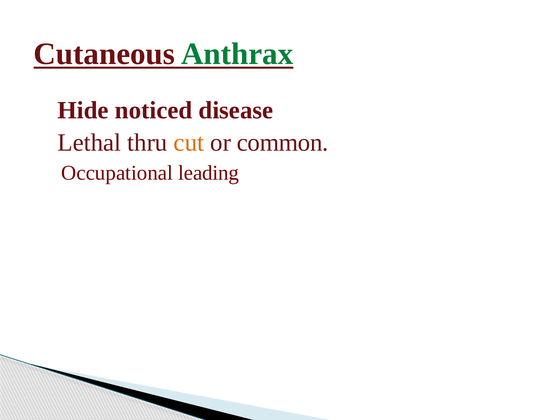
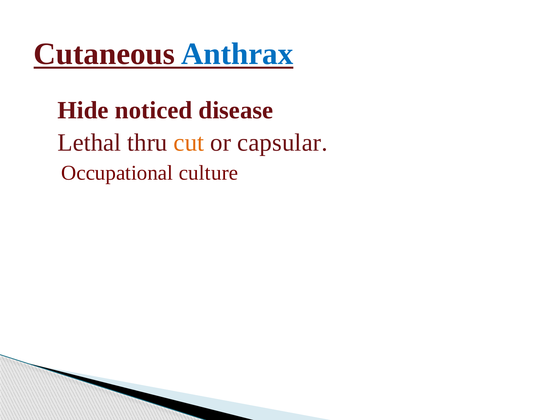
Anthrax colour: green -> blue
common: common -> capsular
leading: leading -> culture
